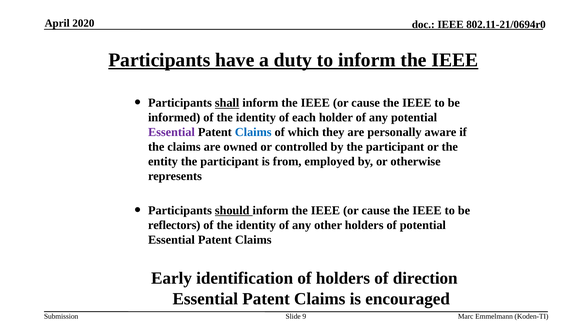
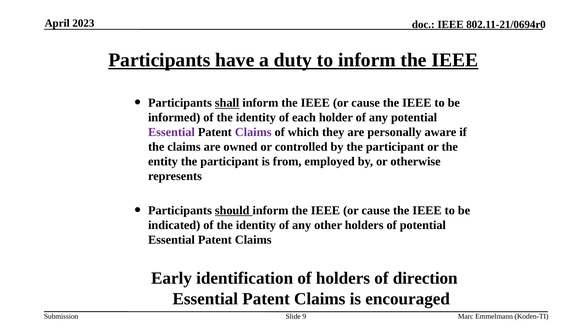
2020: 2020 -> 2023
Claims at (253, 132) colour: blue -> purple
reflectors: reflectors -> indicated
